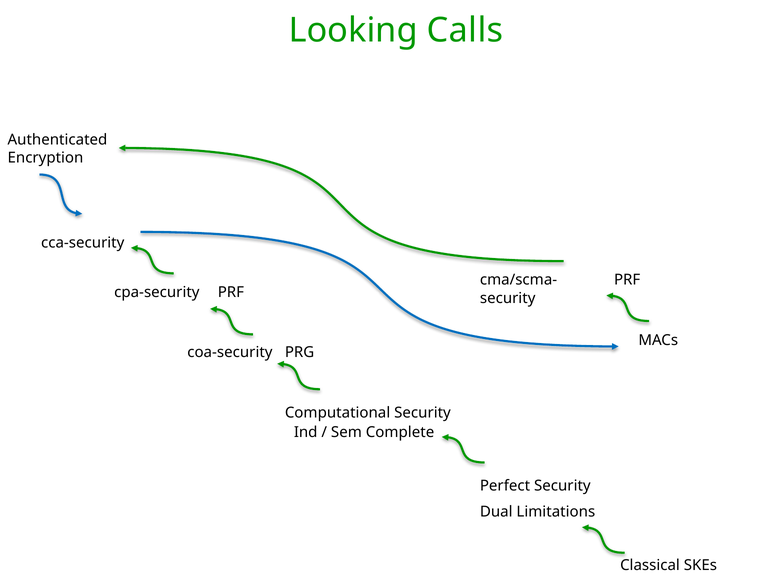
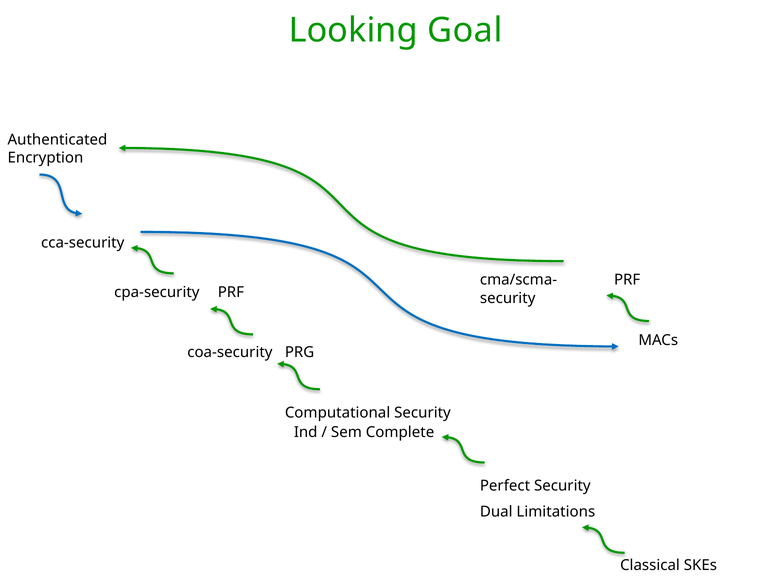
Calls: Calls -> Goal
